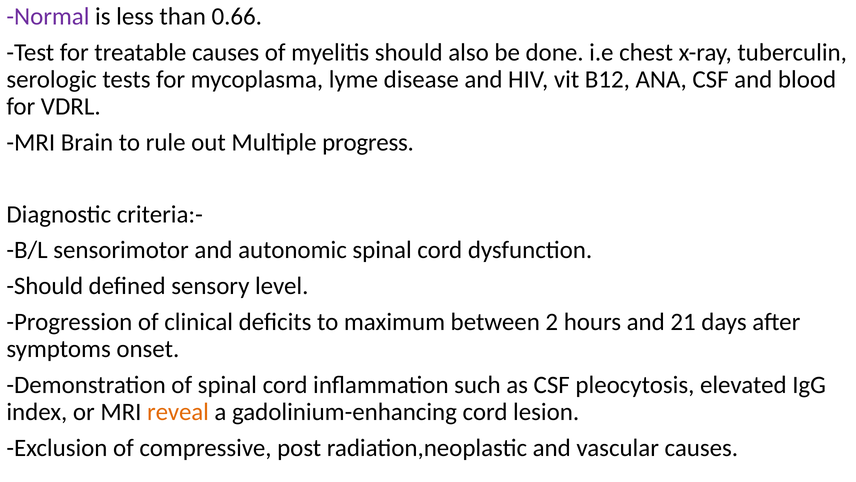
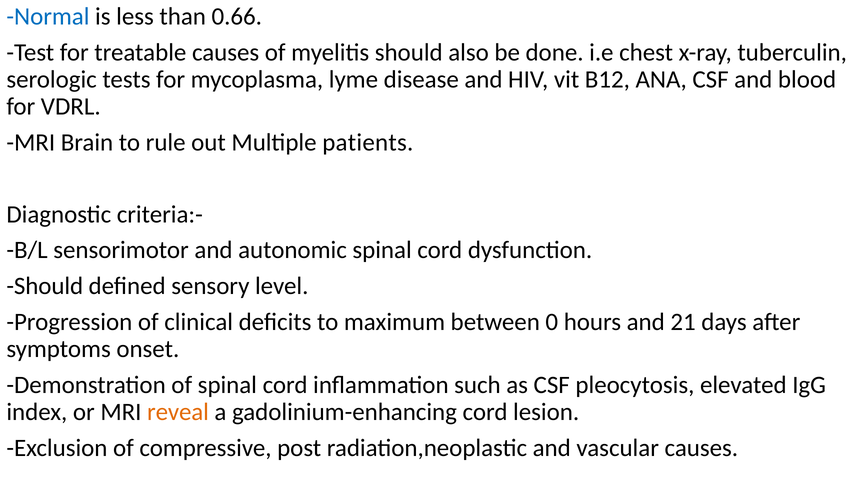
Normal colour: purple -> blue
progress: progress -> patients
2: 2 -> 0
